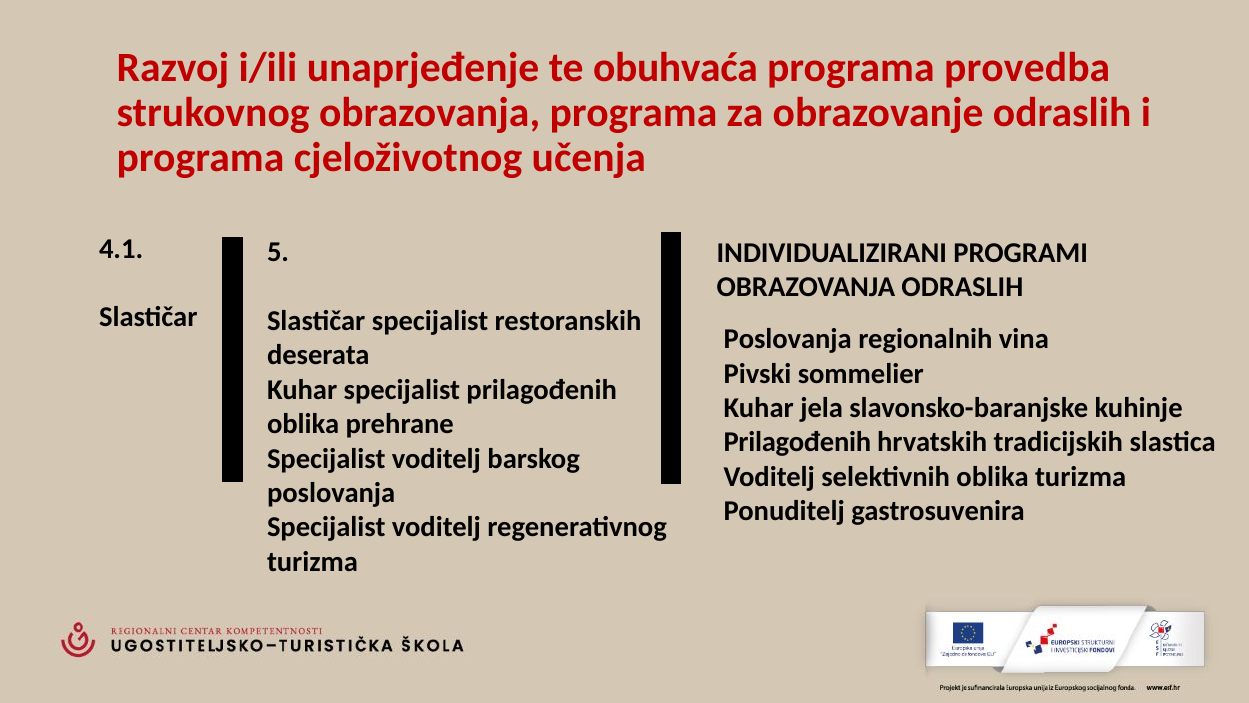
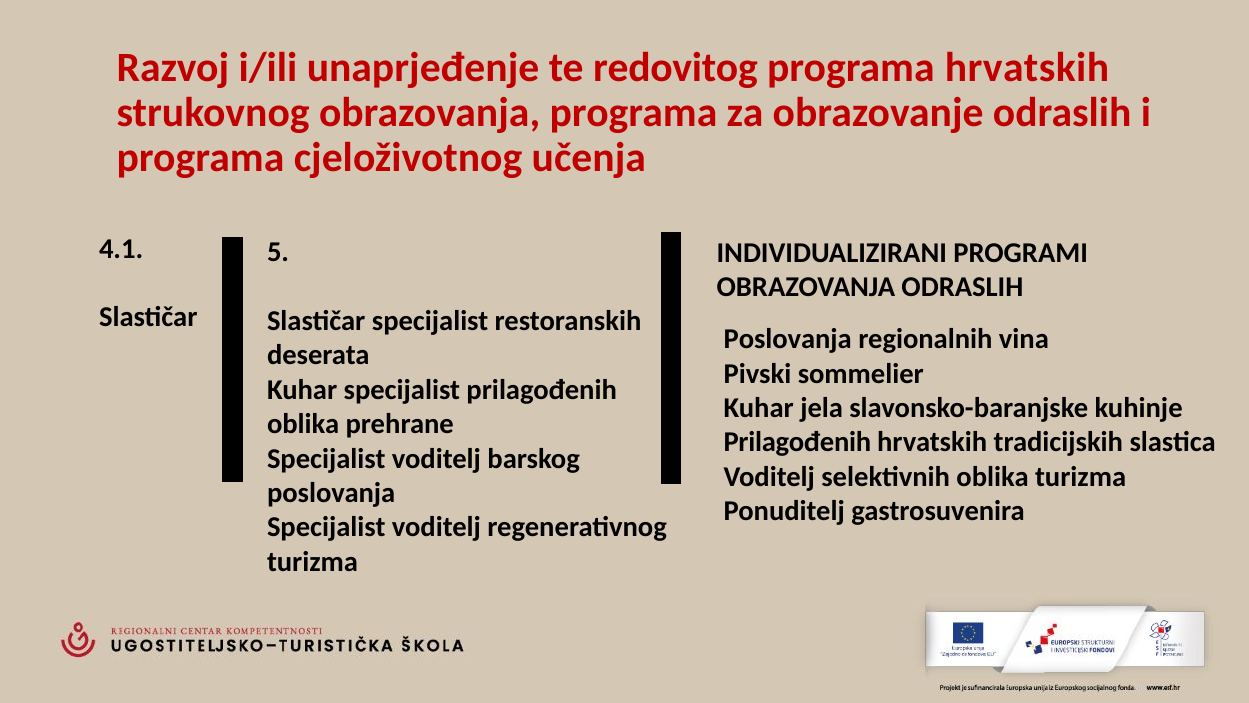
obuhvaća: obuhvaća -> redovitog
programa provedba: provedba -> hrvatskih
